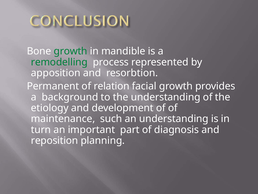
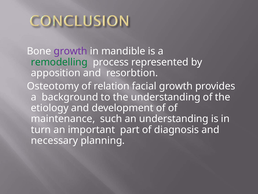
growth at (71, 51) colour: green -> purple
Permanent: Permanent -> Osteotomy
reposition: reposition -> necessary
